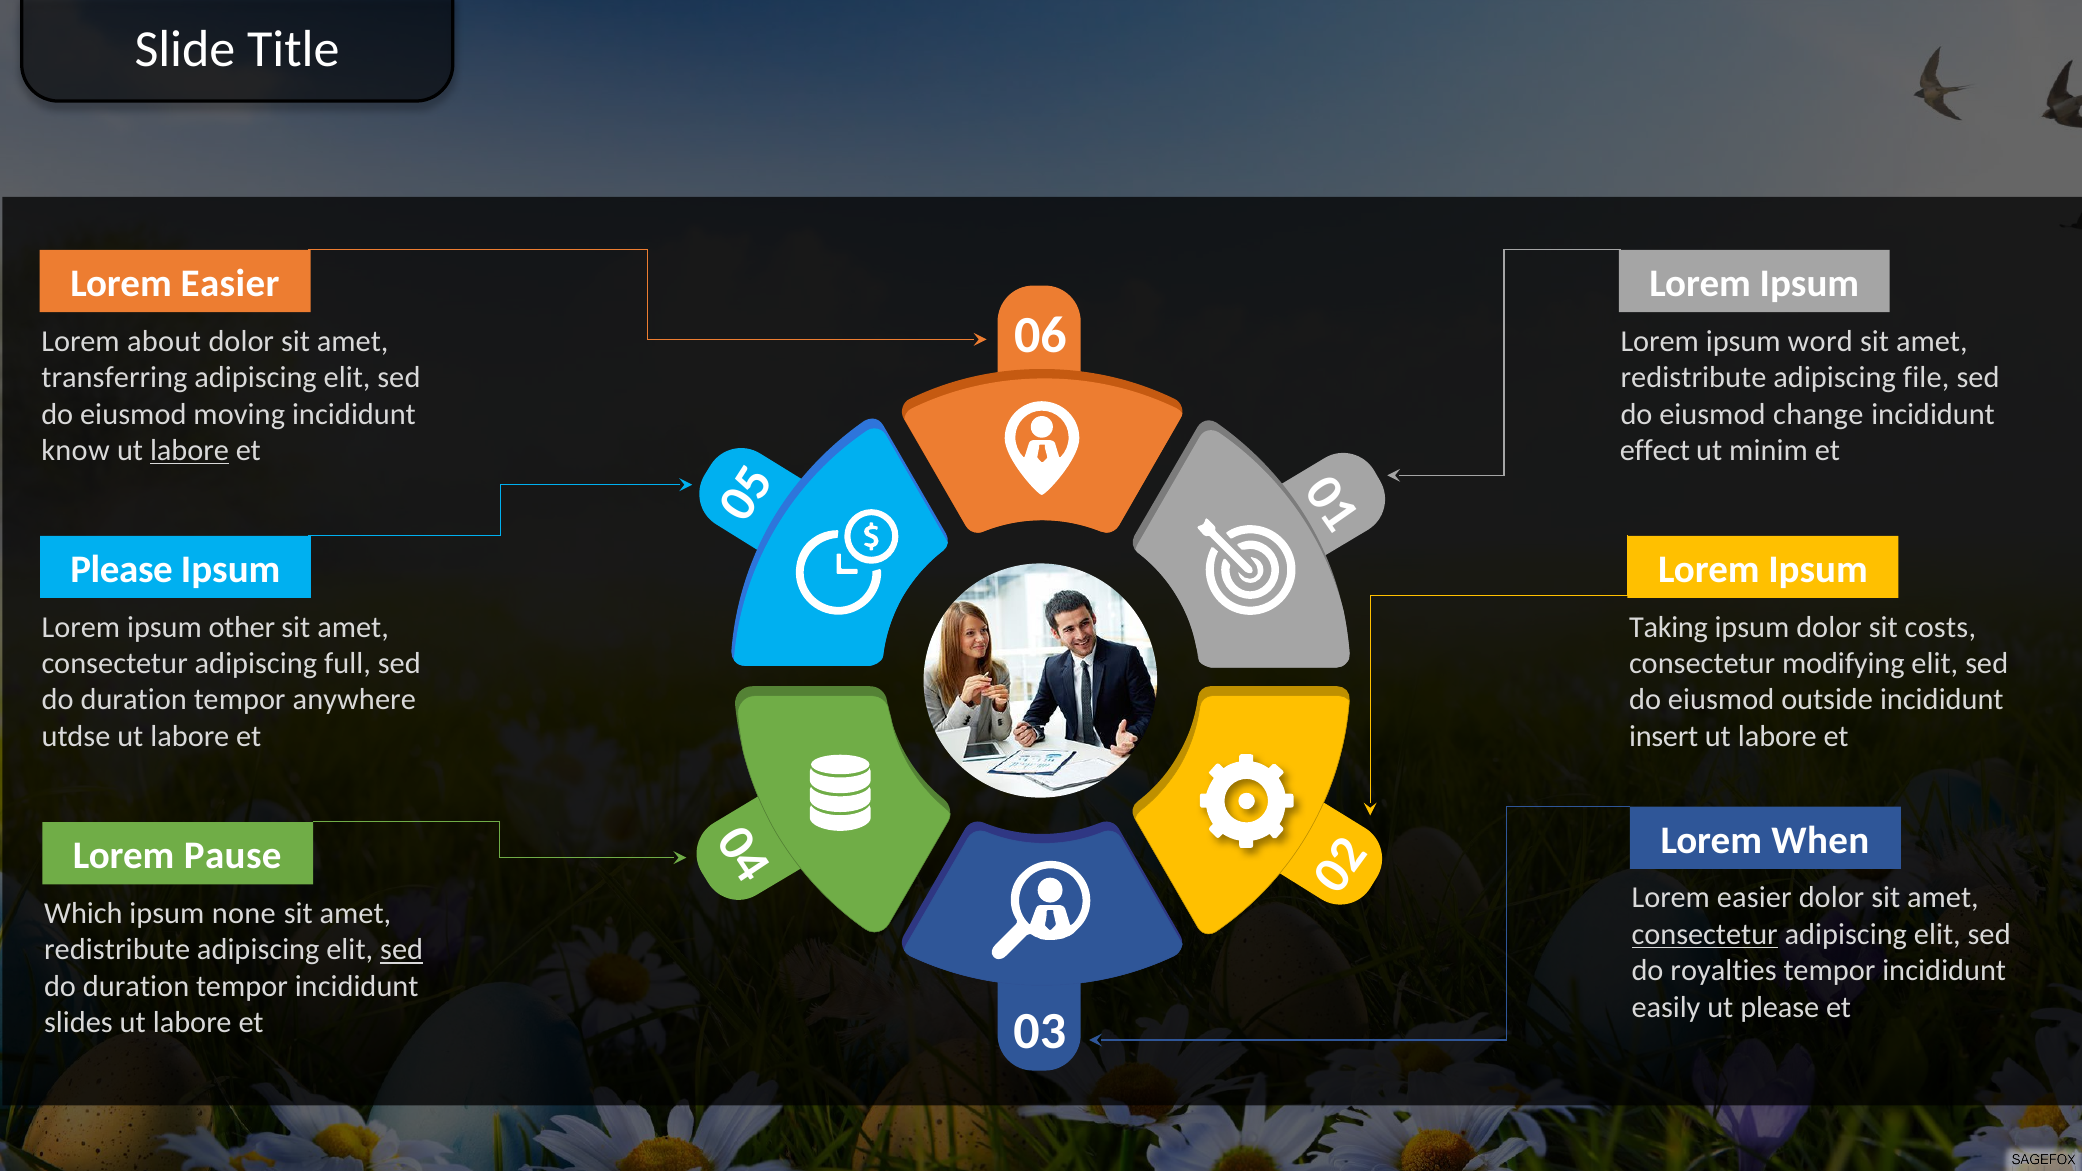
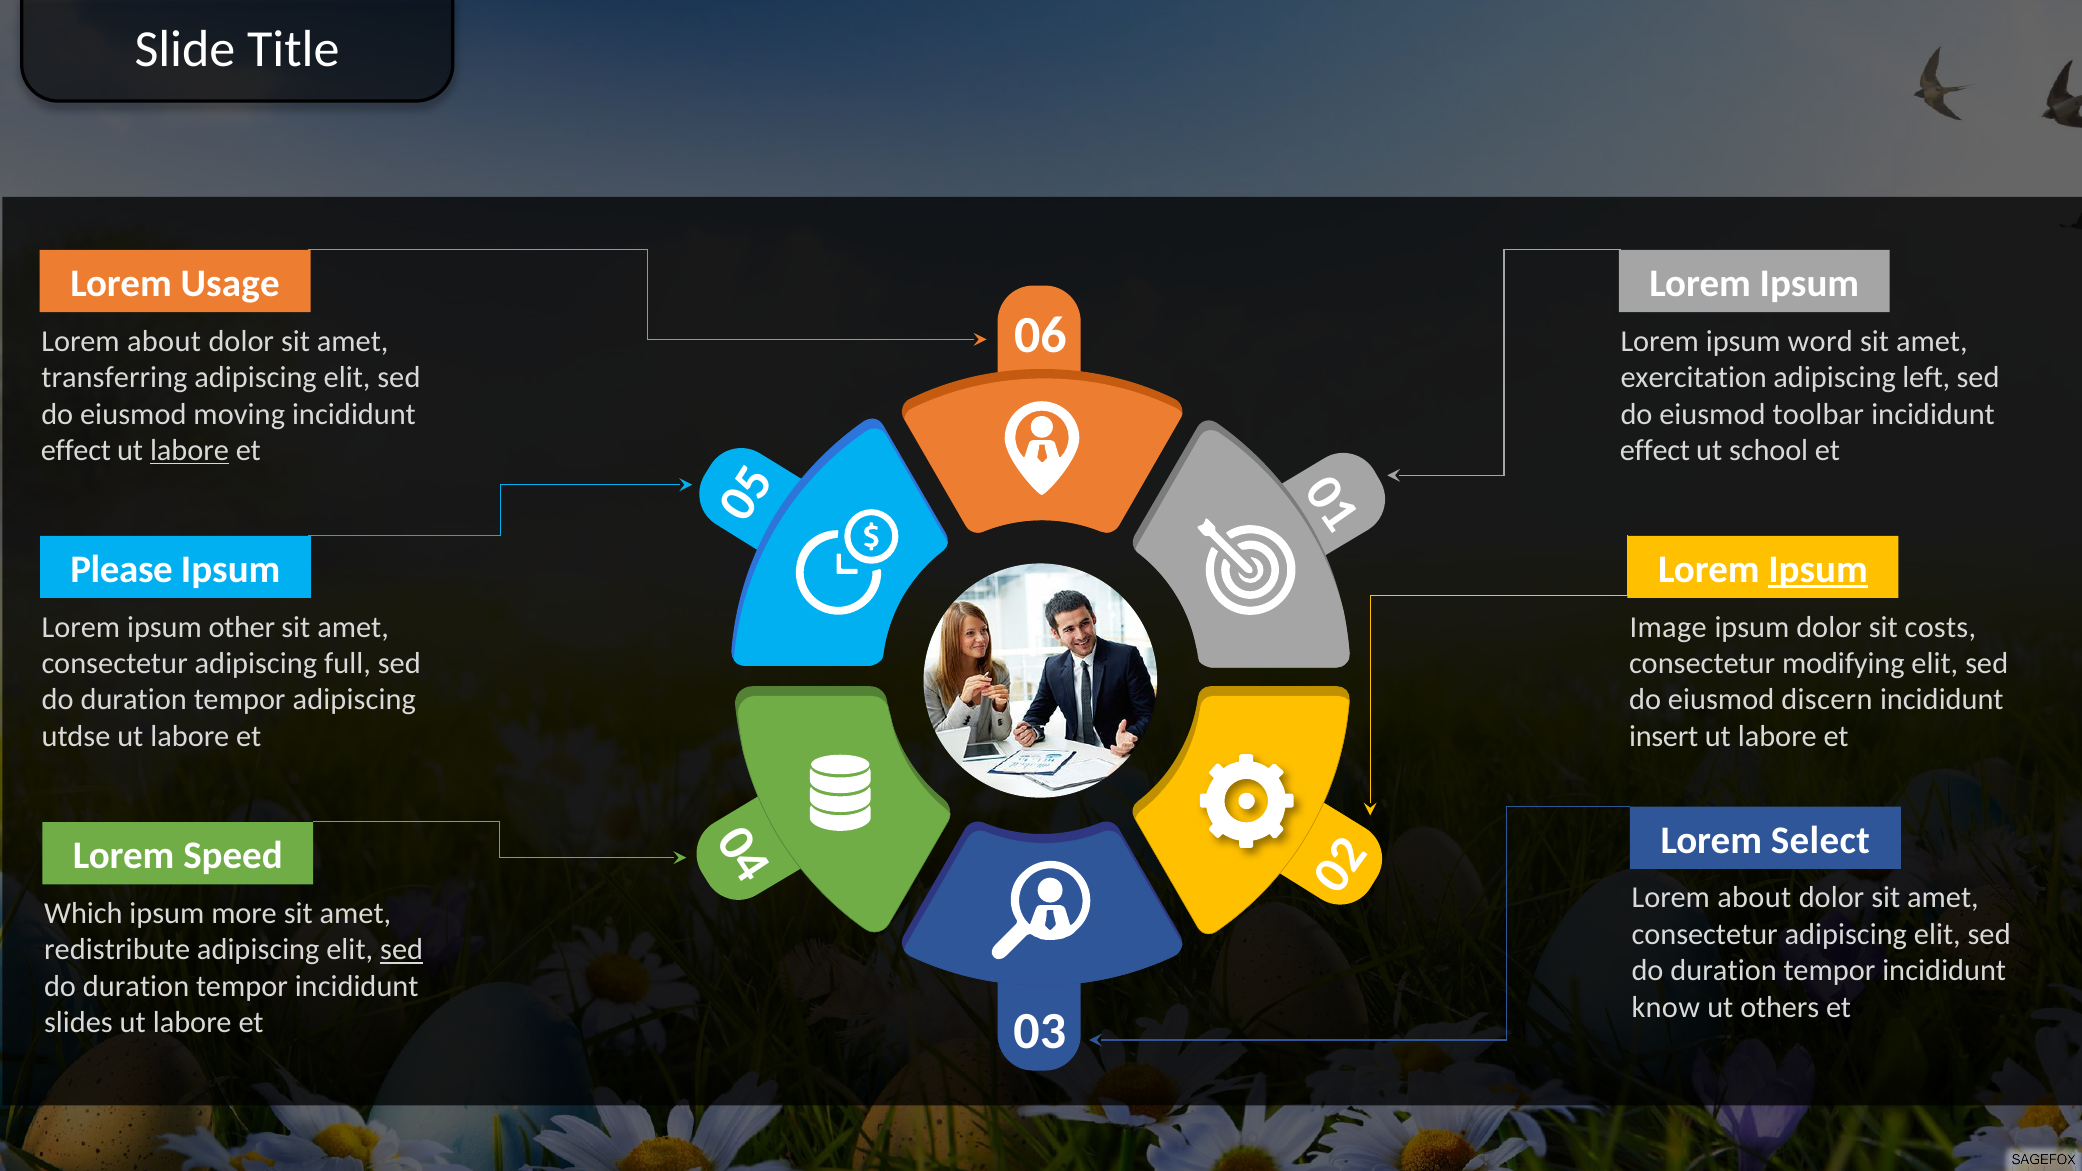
Easier at (230, 284): Easier -> Usage
redistribute at (1694, 378): redistribute -> exercitation
file: file -> left
change: change -> toolbar
know at (76, 451): know -> effect
minim: minim -> school
Ipsum at (1818, 570) underline: none -> present
Taking: Taking -> Image
tempor anywhere: anywhere -> adipiscing
outside: outside -> discern
When: When -> Select
Pause: Pause -> Speed
easier at (1754, 898): easier -> about
none: none -> more
consectetur at (1705, 934) underline: present -> none
royalties at (1724, 971): royalties -> duration
easily: easily -> know
ut please: please -> others
